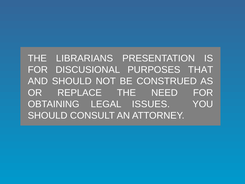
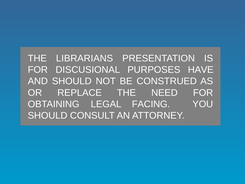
THAT: THAT -> HAVE
ISSUES: ISSUES -> FACING
